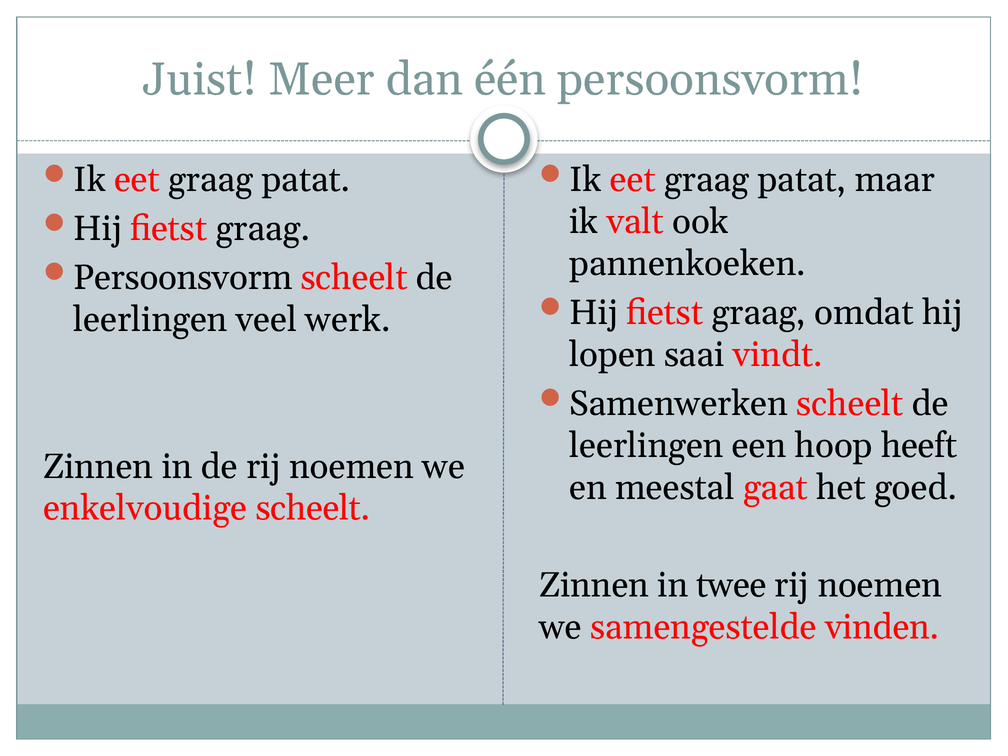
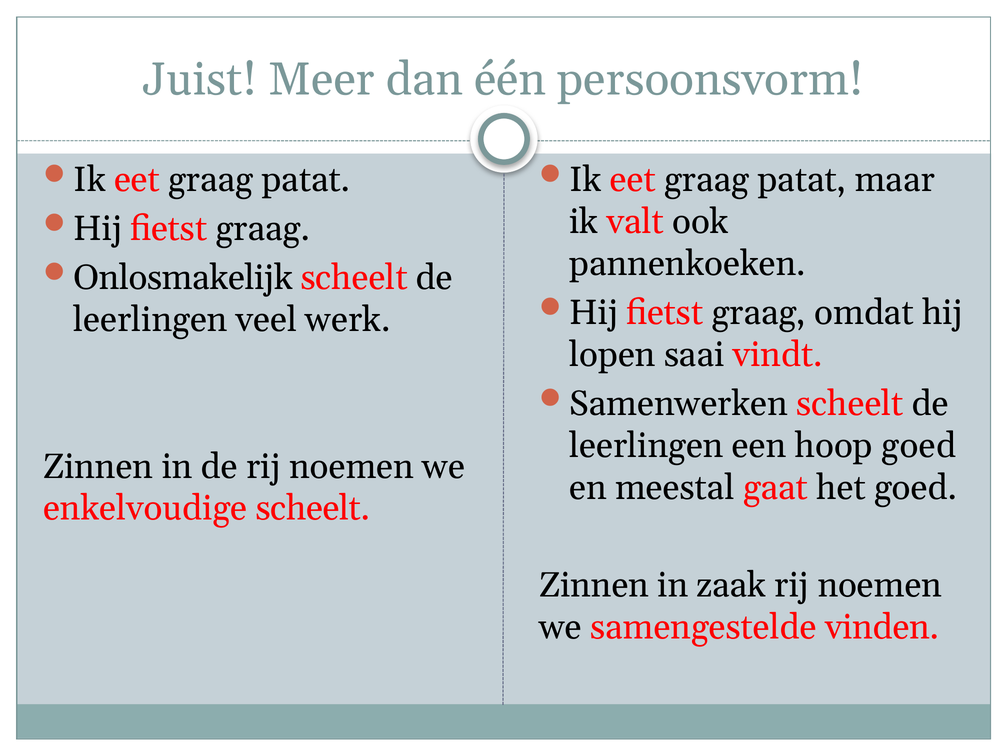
Persoonsvorm at (183, 278): Persoonsvorm -> Onlosmakelijk
hoop heeft: heeft -> goed
twee: twee -> zaak
